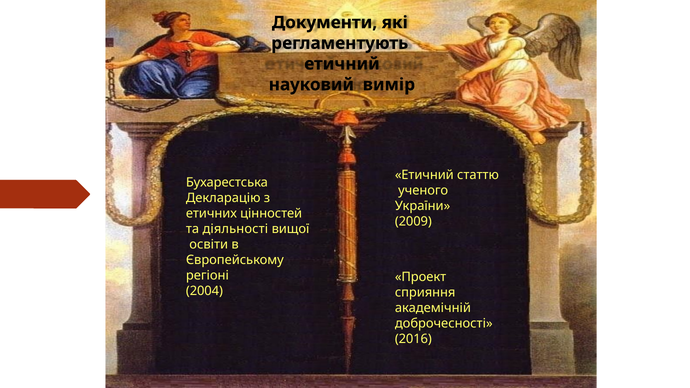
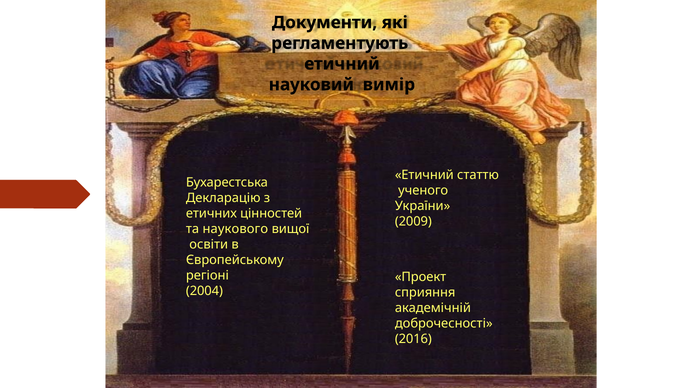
діяльності: діяльності -> наукового
